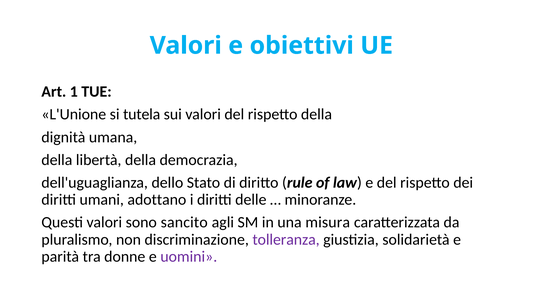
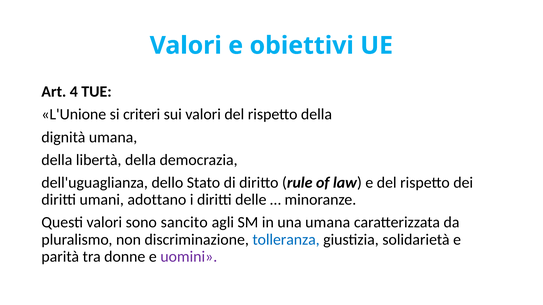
1: 1 -> 4
tutela: tutela -> criteri
una misura: misura -> umana
tolleranza colour: purple -> blue
